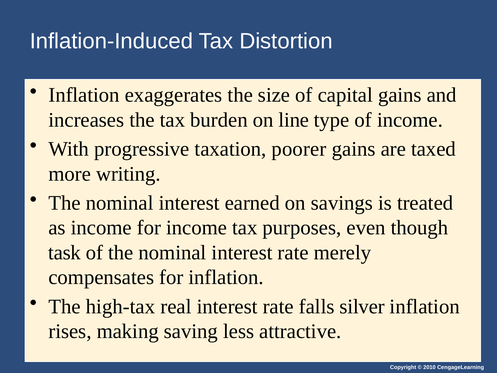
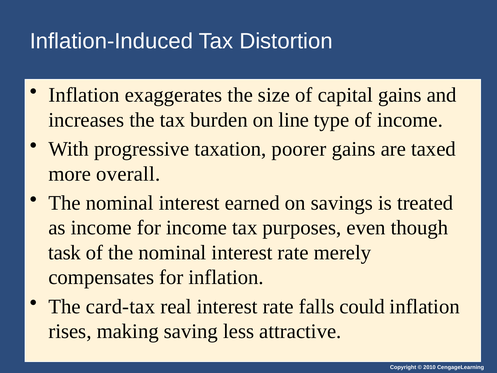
writing: writing -> overall
high-tax: high-tax -> card-tax
silver: silver -> could
